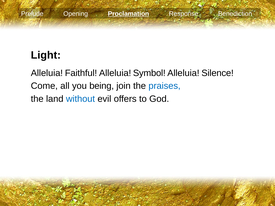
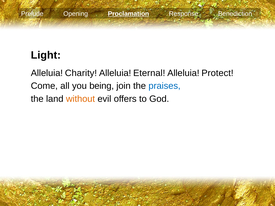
Faithful: Faithful -> Charity
Symbol: Symbol -> Eternal
Silence: Silence -> Protect
without colour: blue -> orange
